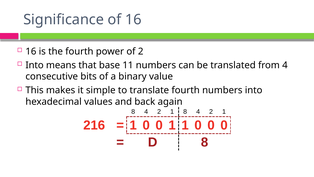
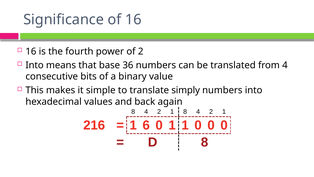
11: 11 -> 36
translate fourth: fourth -> simply
0 at (146, 125): 0 -> 6
